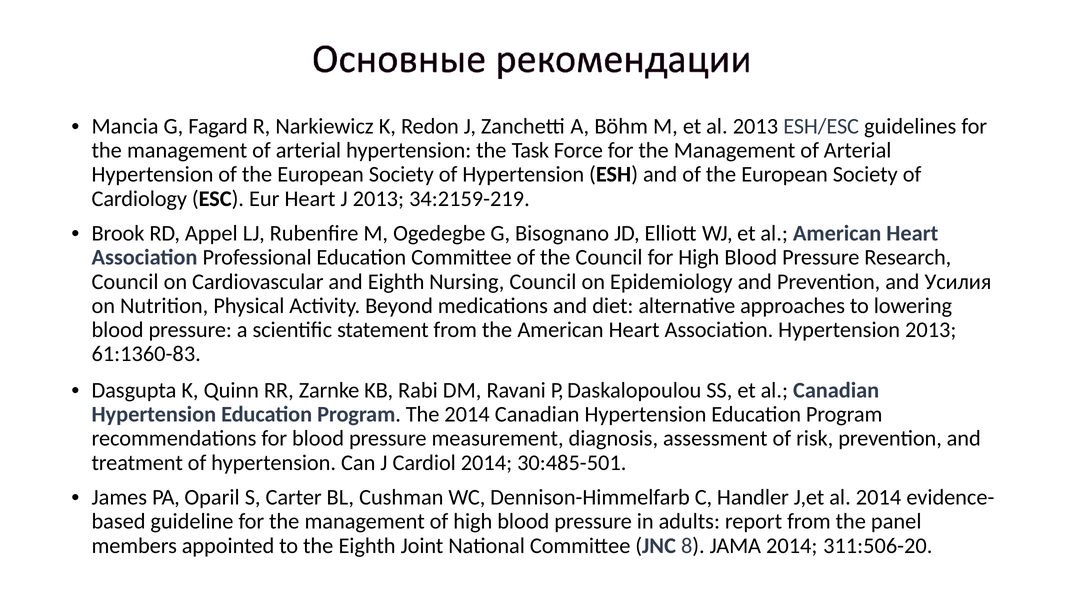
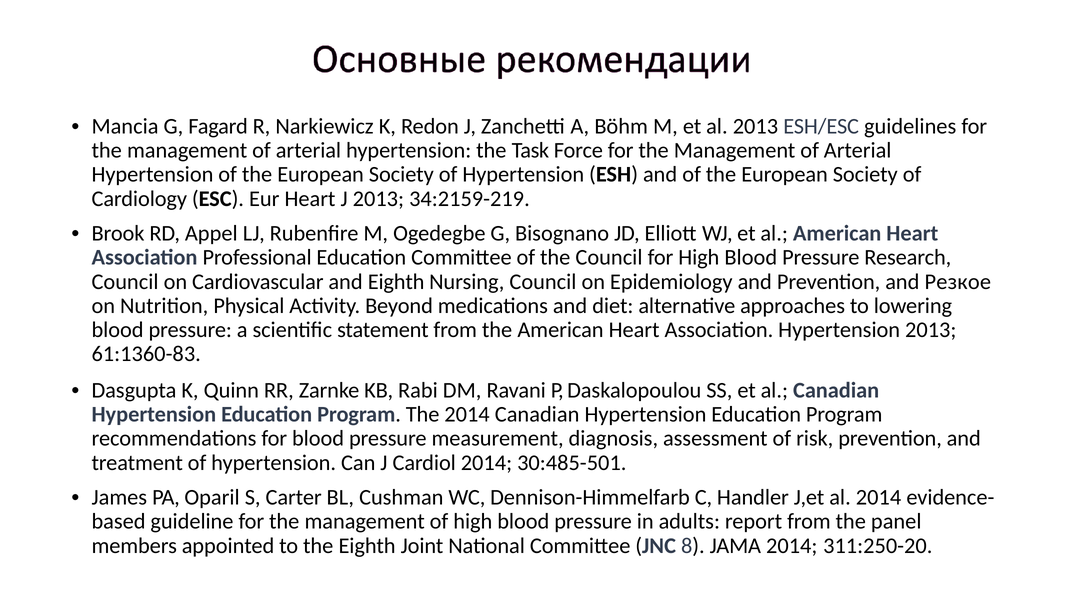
Усилия: Усилия -> Резкое
311:506-20: 311:506-20 -> 311:250-20
